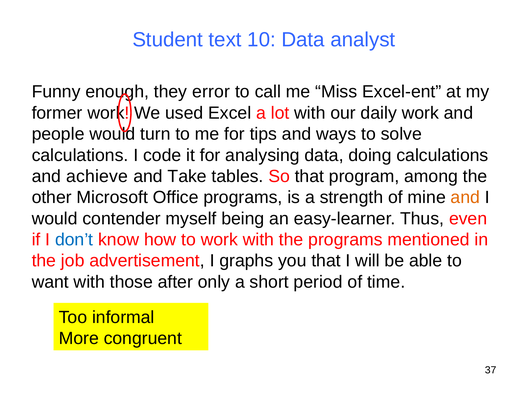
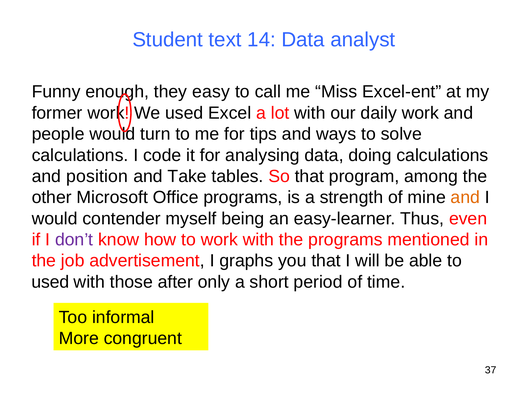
10: 10 -> 14
error: error -> easy
achieve: achieve -> position
don’t colour: blue -> purple
want at (50, 282): want -> used
